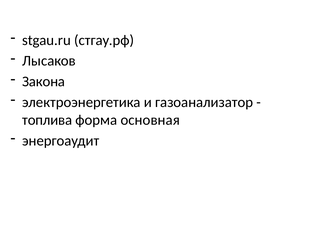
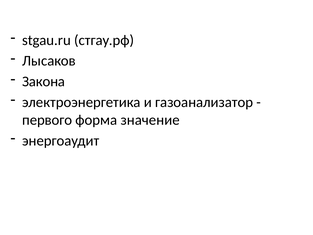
топлива: топлива -> первого
основная: основная -> значение
